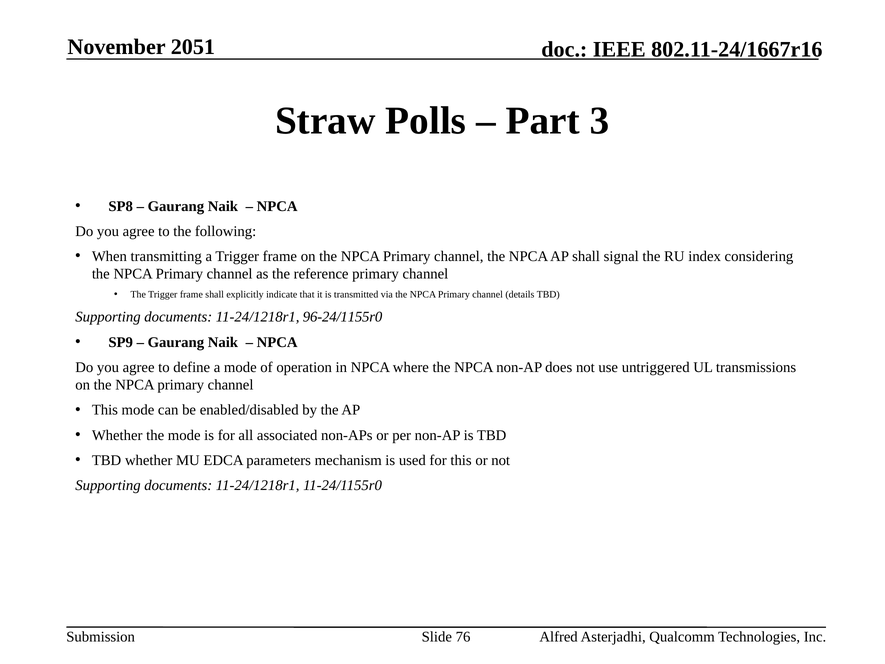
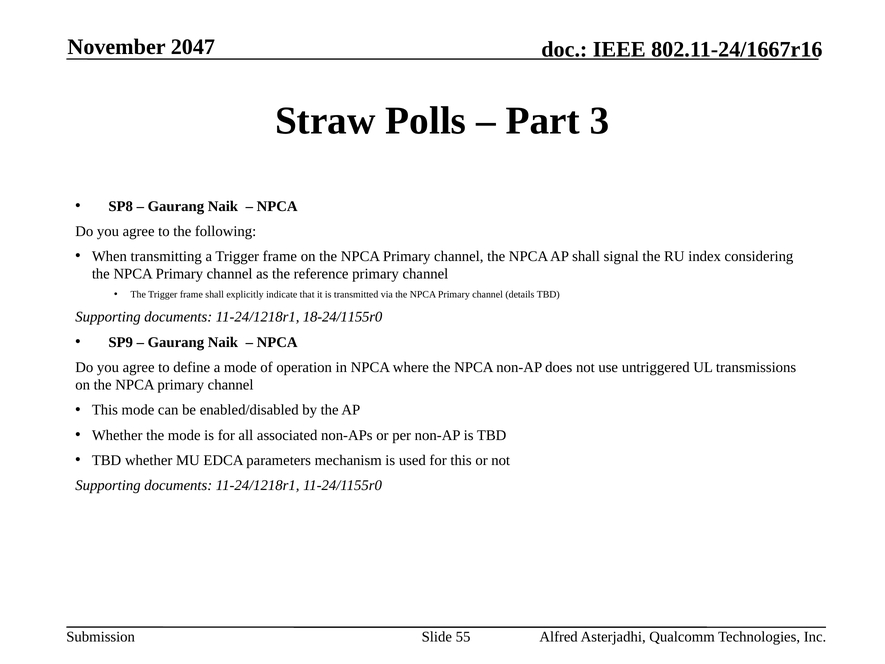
2051: 2051 -> 2047
96-24/1155r0: 96-24/1155r0 -> 18-24/1155r0
76: 76 -> 55
